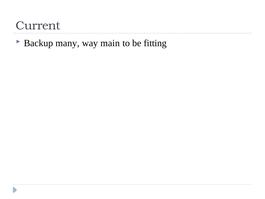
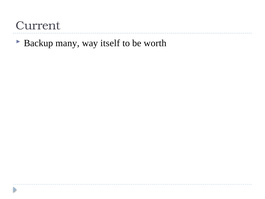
main: main -> itself
fitting: fitting -> worth
